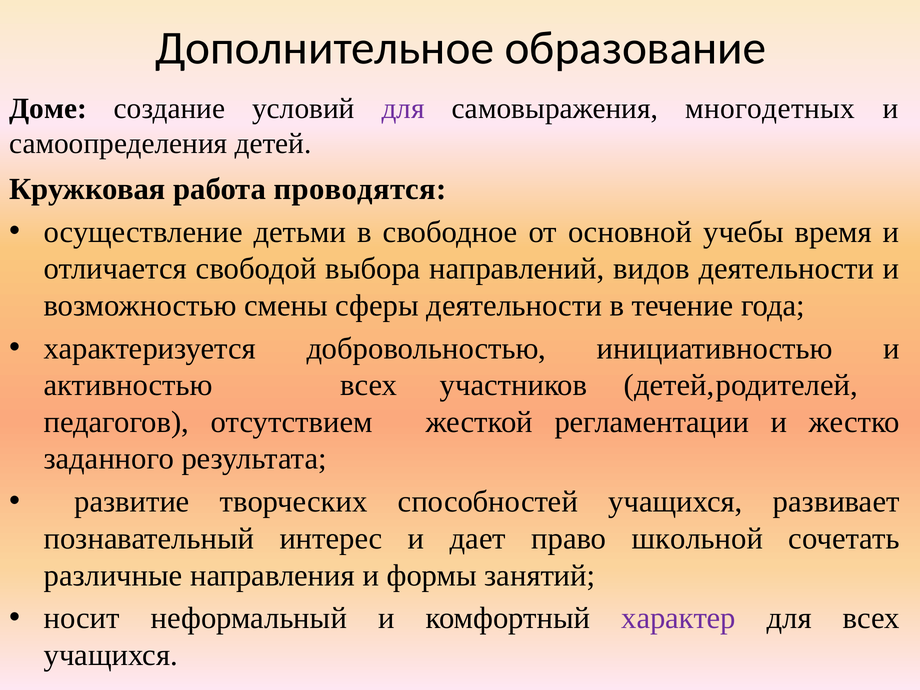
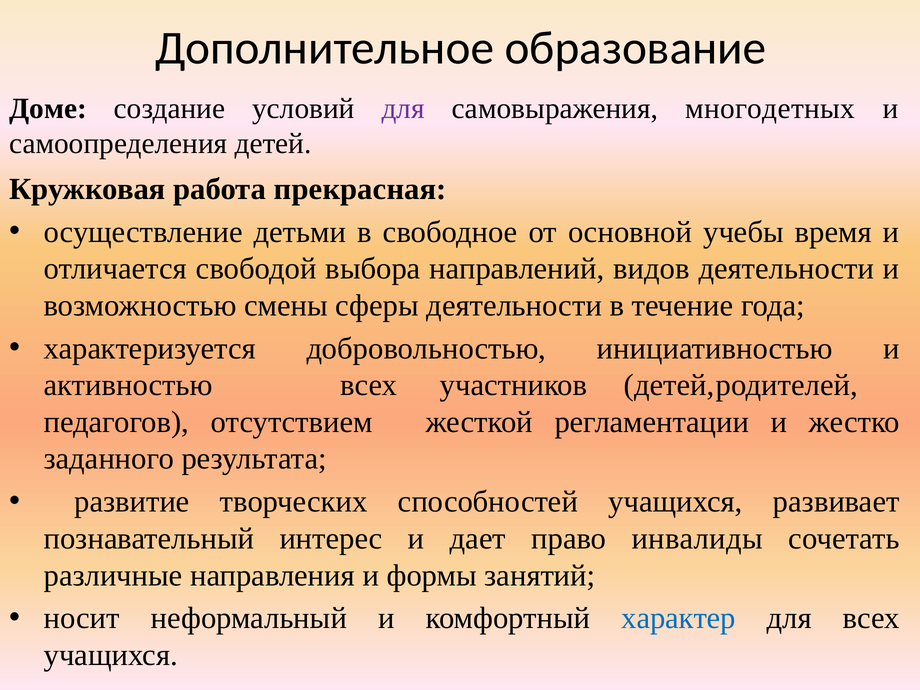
проводятся: проводятся -> прекрасная
школьной: школьной -> инвалиды
характер colour: purple -> blue
